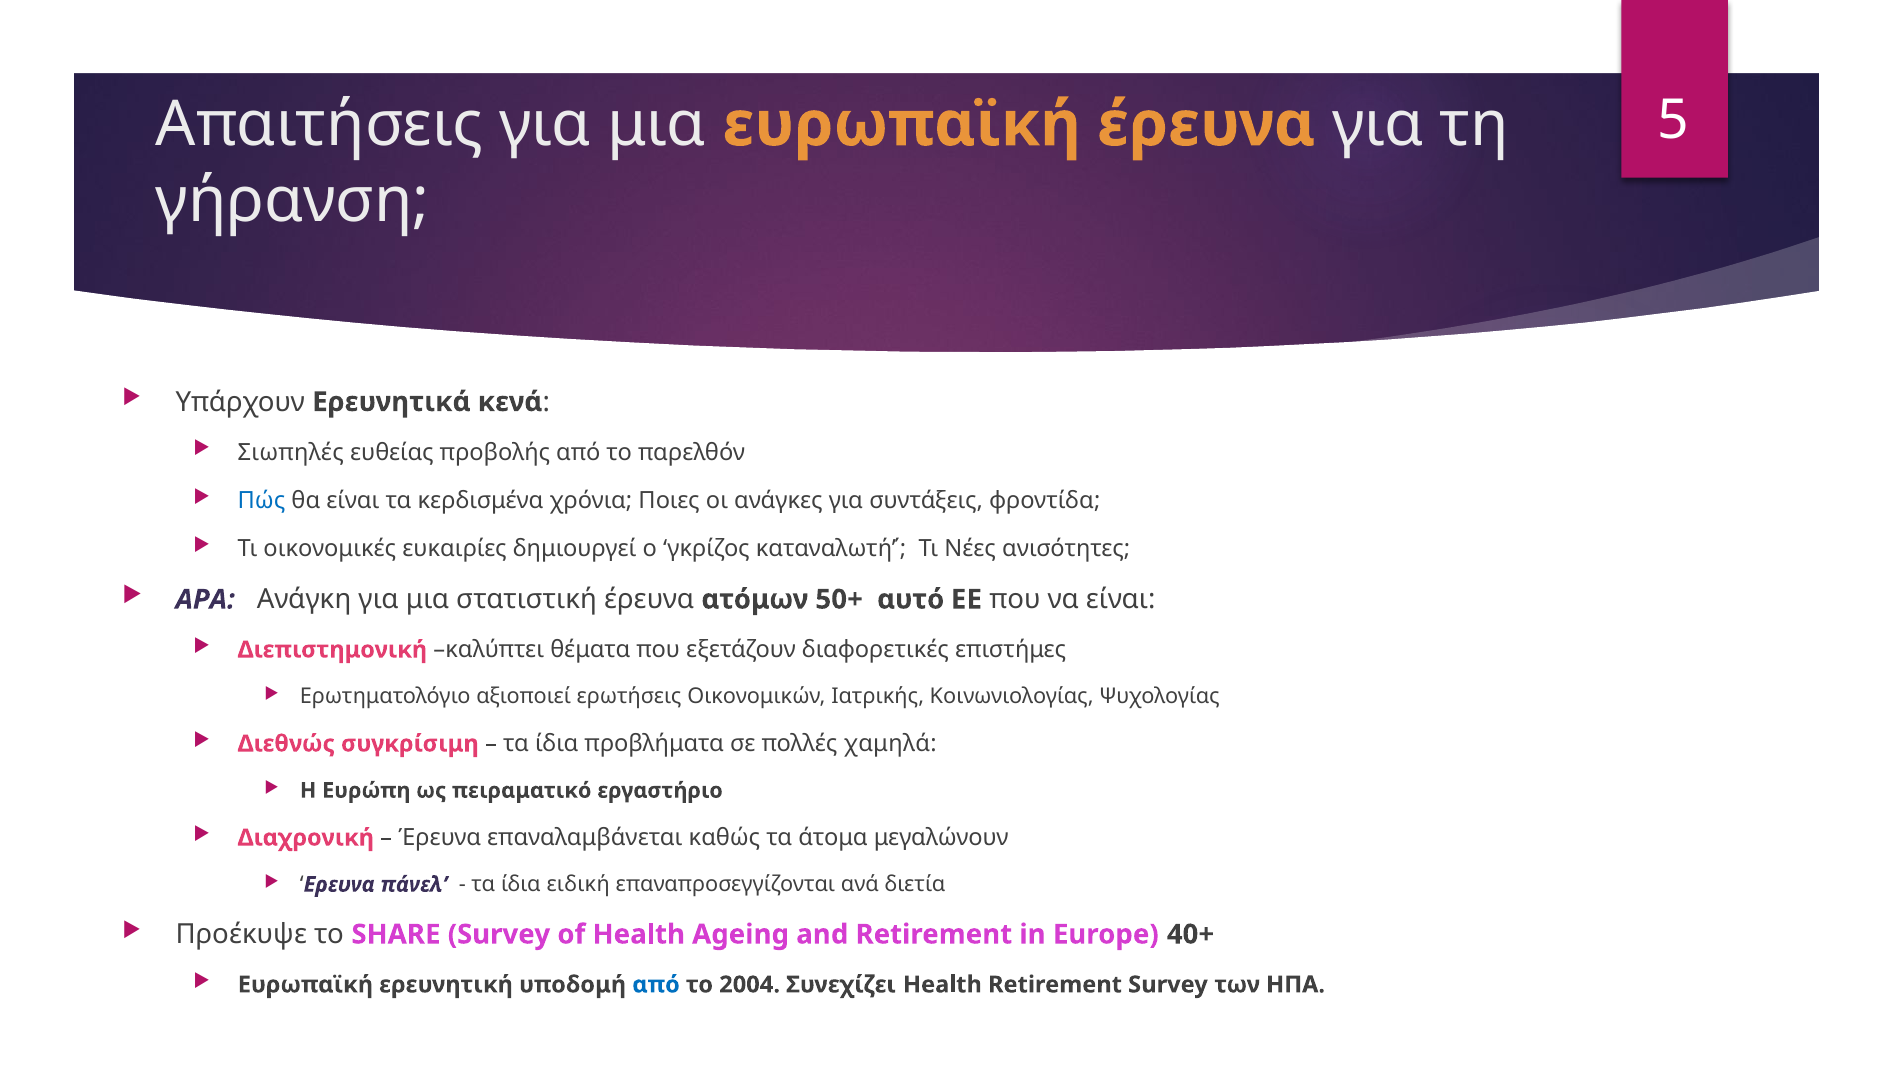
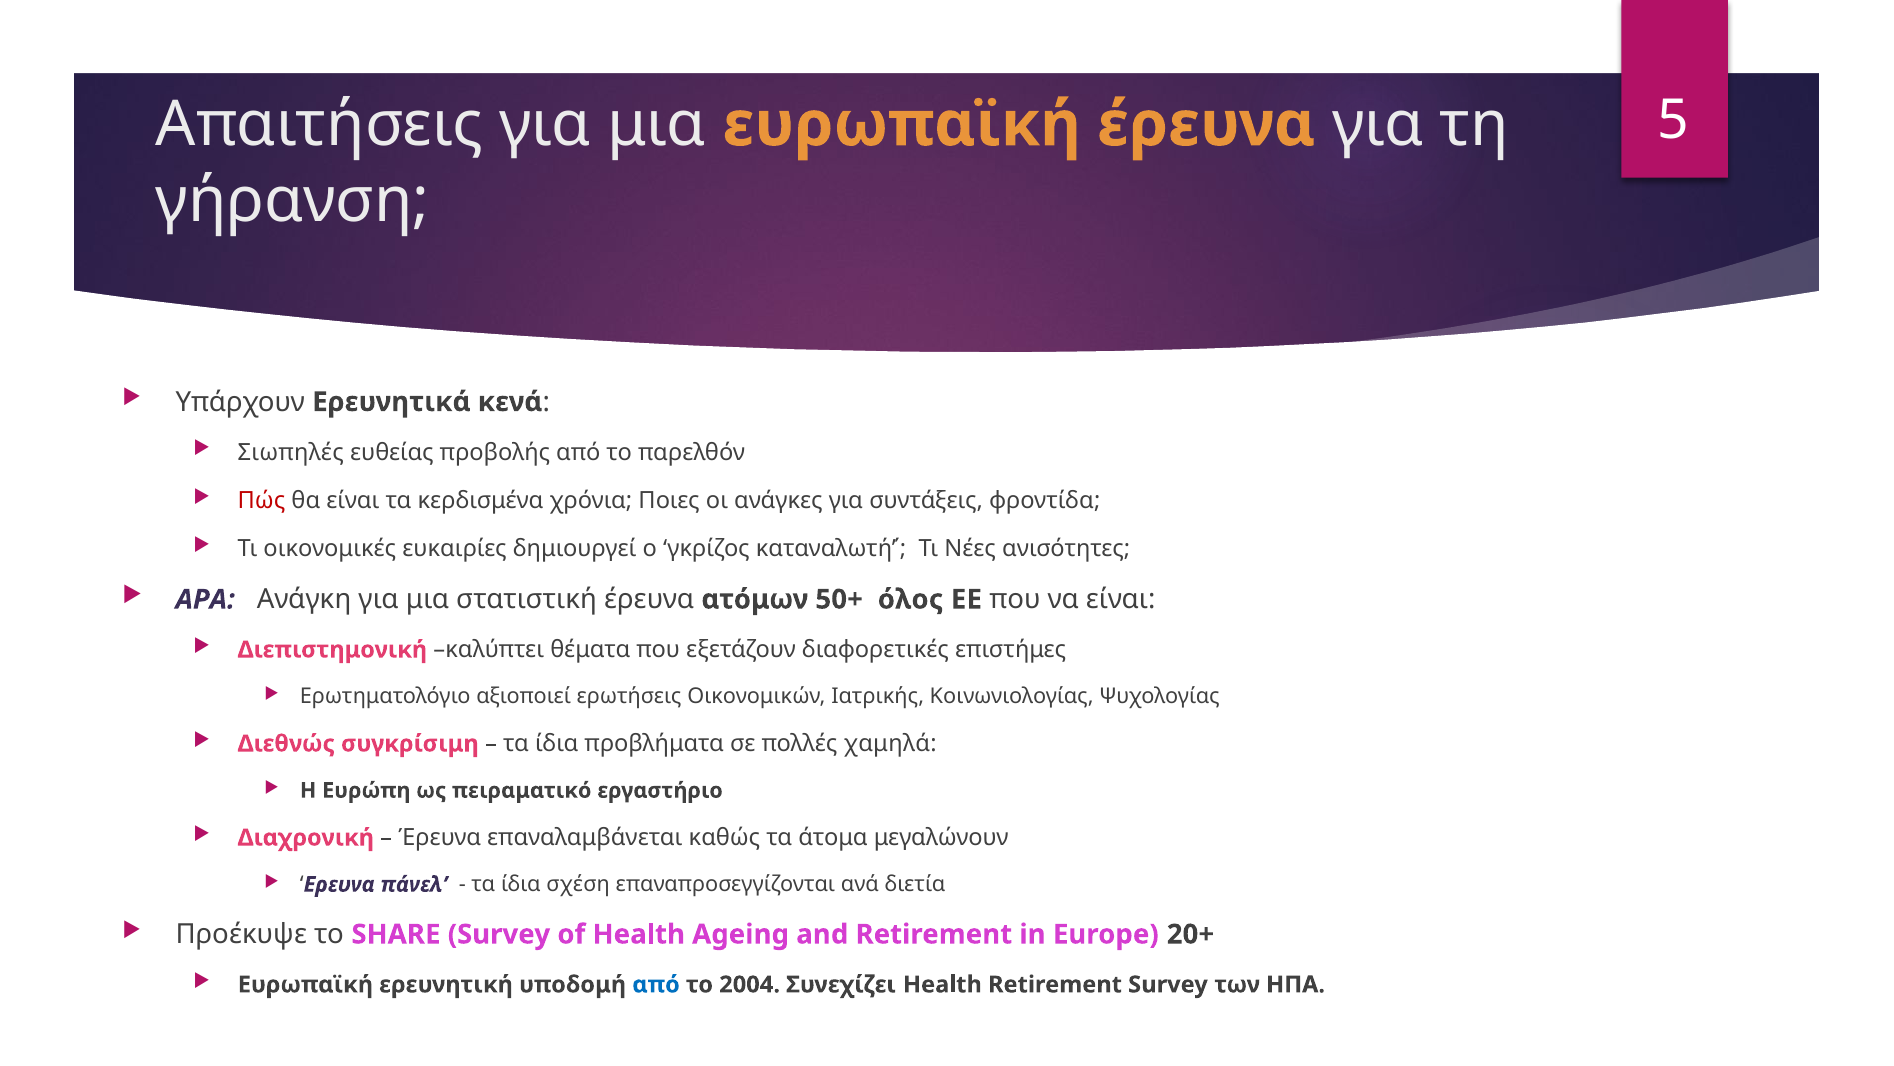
Πώς colour: blue -> red
αυτό: αυτό -> όλος
ειδική: ειδική -> σχέση
40+: 40+ -> 20+
